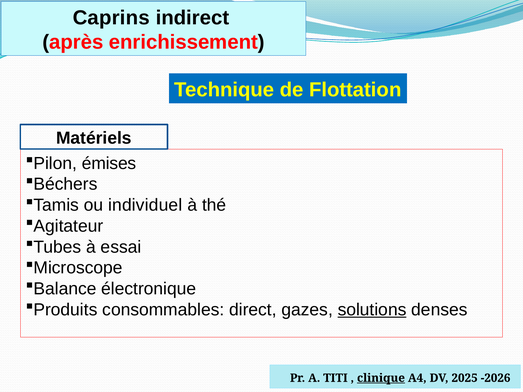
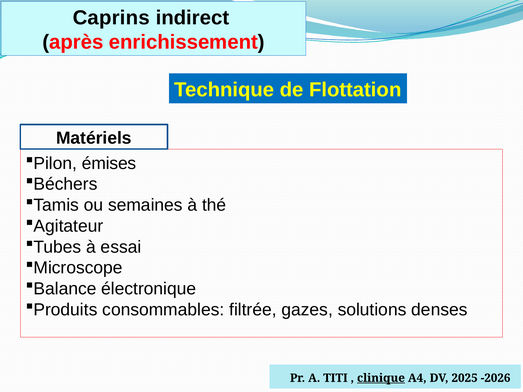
individuel: individuel -> semaines
direct: direct -> filtrée
solutions underline: present -> none
